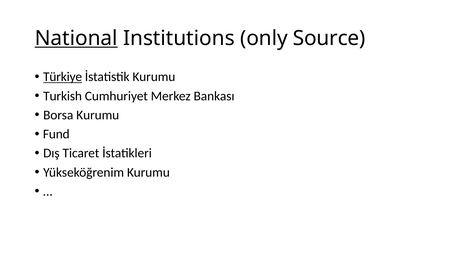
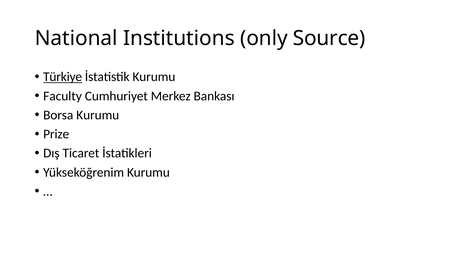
National underline: present -> none
Turkish: Turkish -> Faculty
Fund: Fund -> Prize
